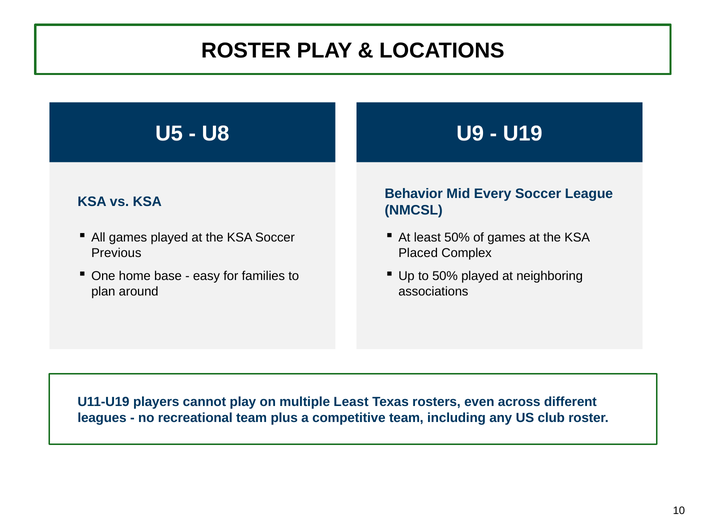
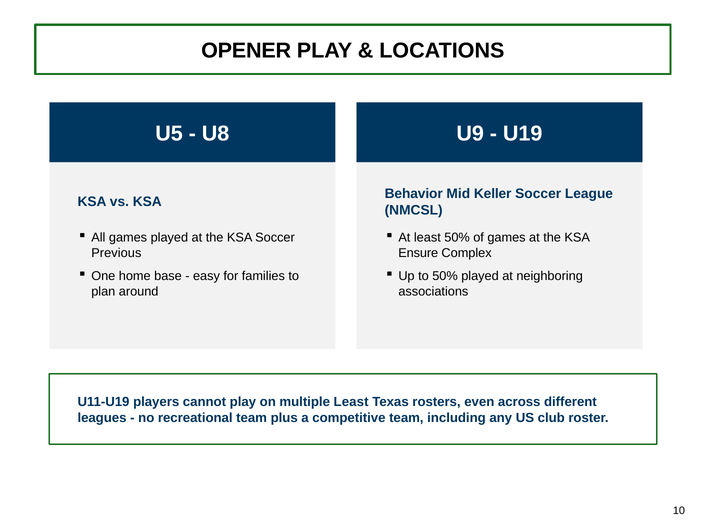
ROSTER at (246, 51): ROSTER -> OPENER
Every: Every -> Keller
Placed: Placed -> Ensure
